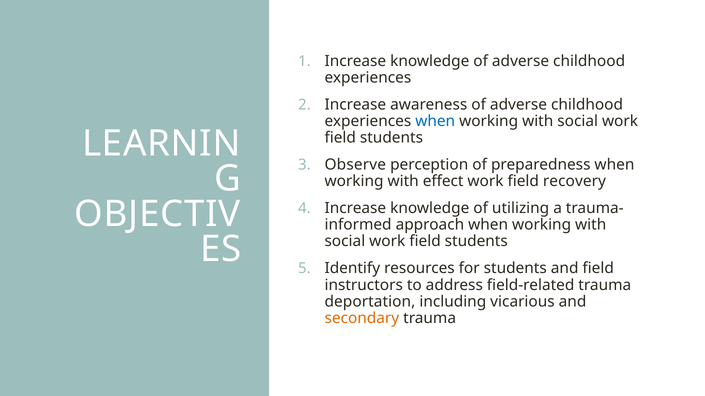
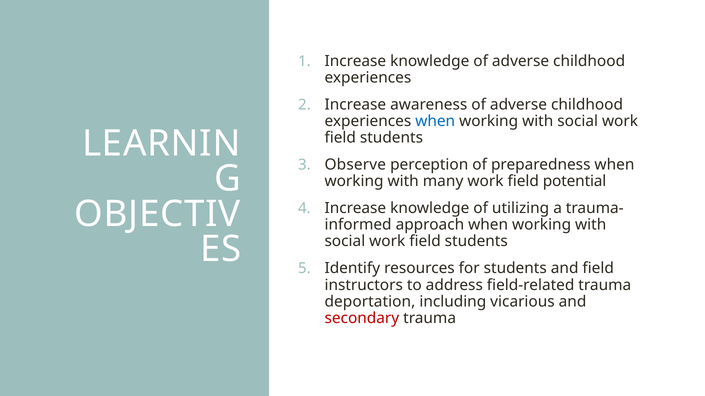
effect: effect -> many
recovery: recovery -> potential
secondary colour: orange -> red
